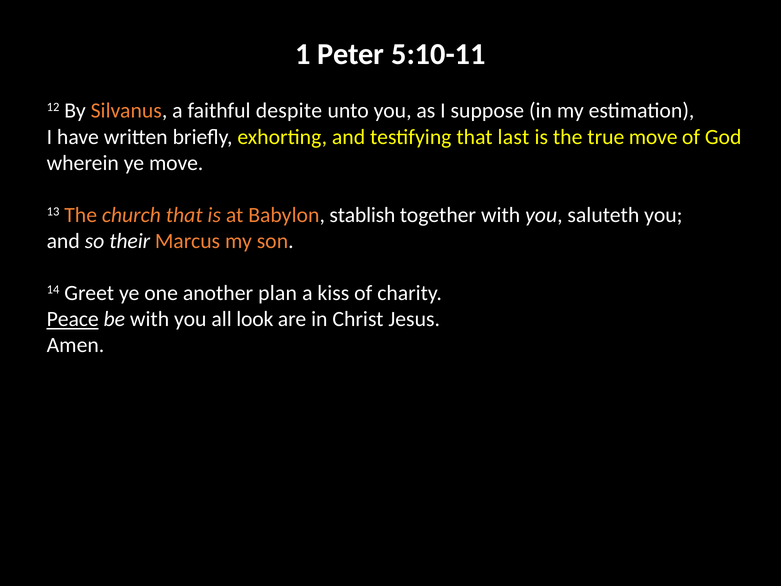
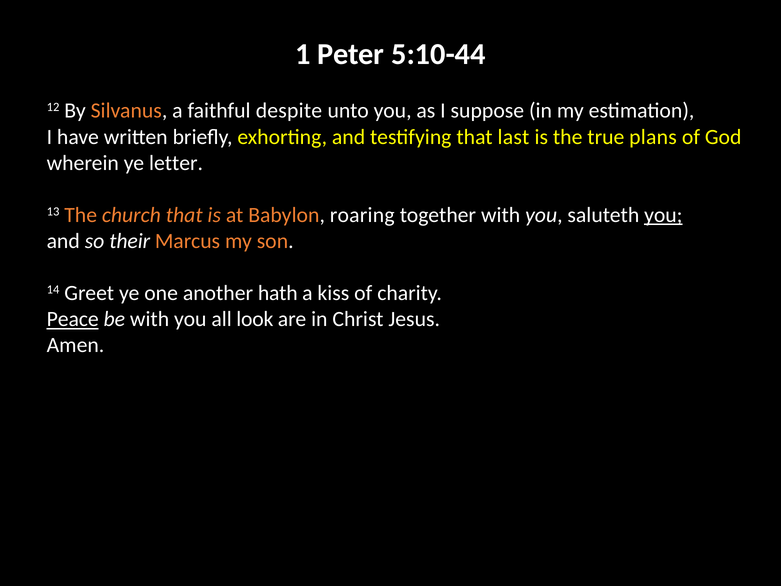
5:10-11: 5:10-11 -> 5:10-44
true move: move -> plans
ye move: move -> letter
stablish: stablish -> roaring
you at (663, 215) underline: none -> present
plan: plan -> hath
